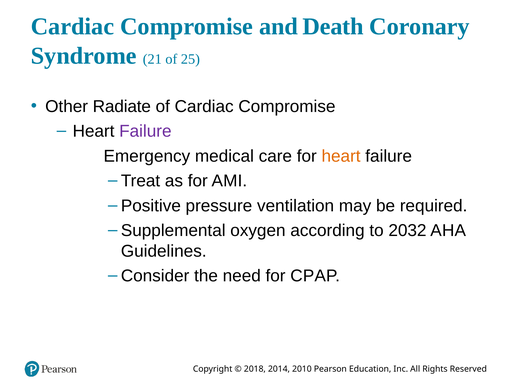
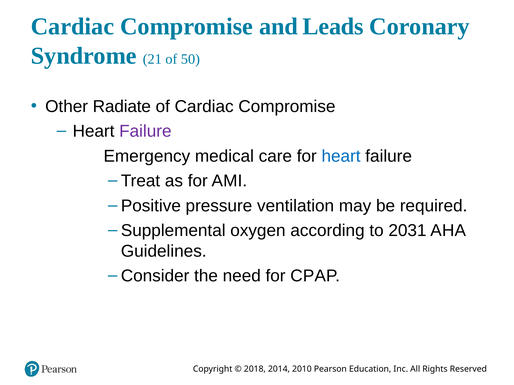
Death: Death -> Leads
25: 25 -> 50
heart at (341, 156) colour: orange -> blue
2032: 2032 -> 2031
